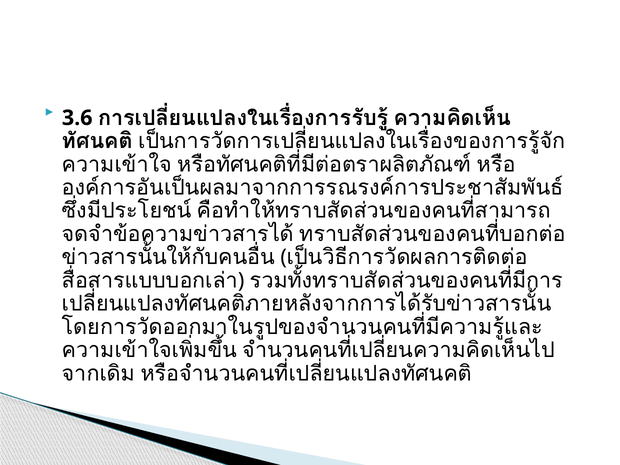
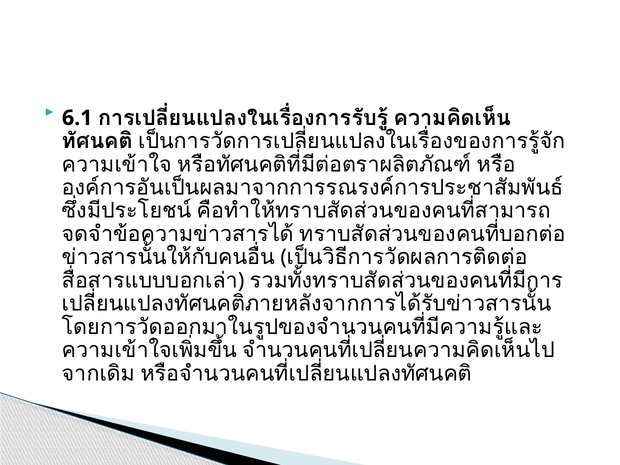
3.6: 3.6 -> 6.1
